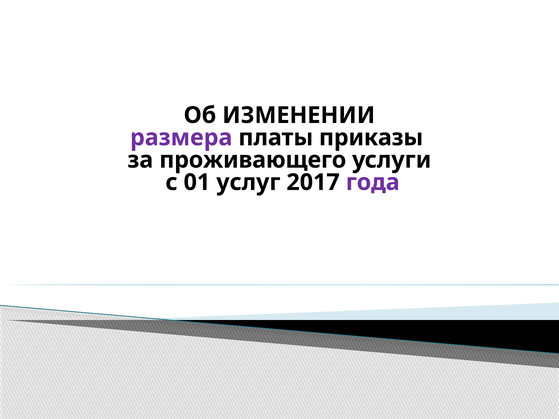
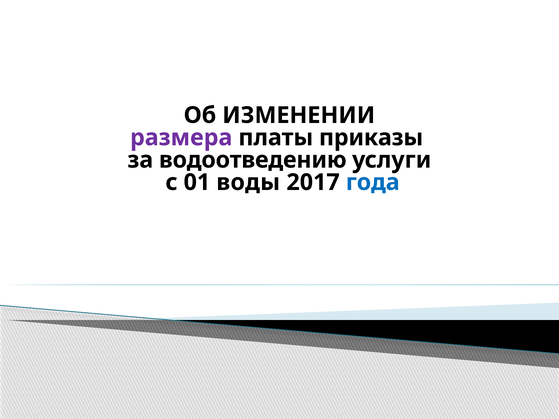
проживающего: проживающего -> водоотведению
услуг: услуг -> воды
года colour: purple -> blue
